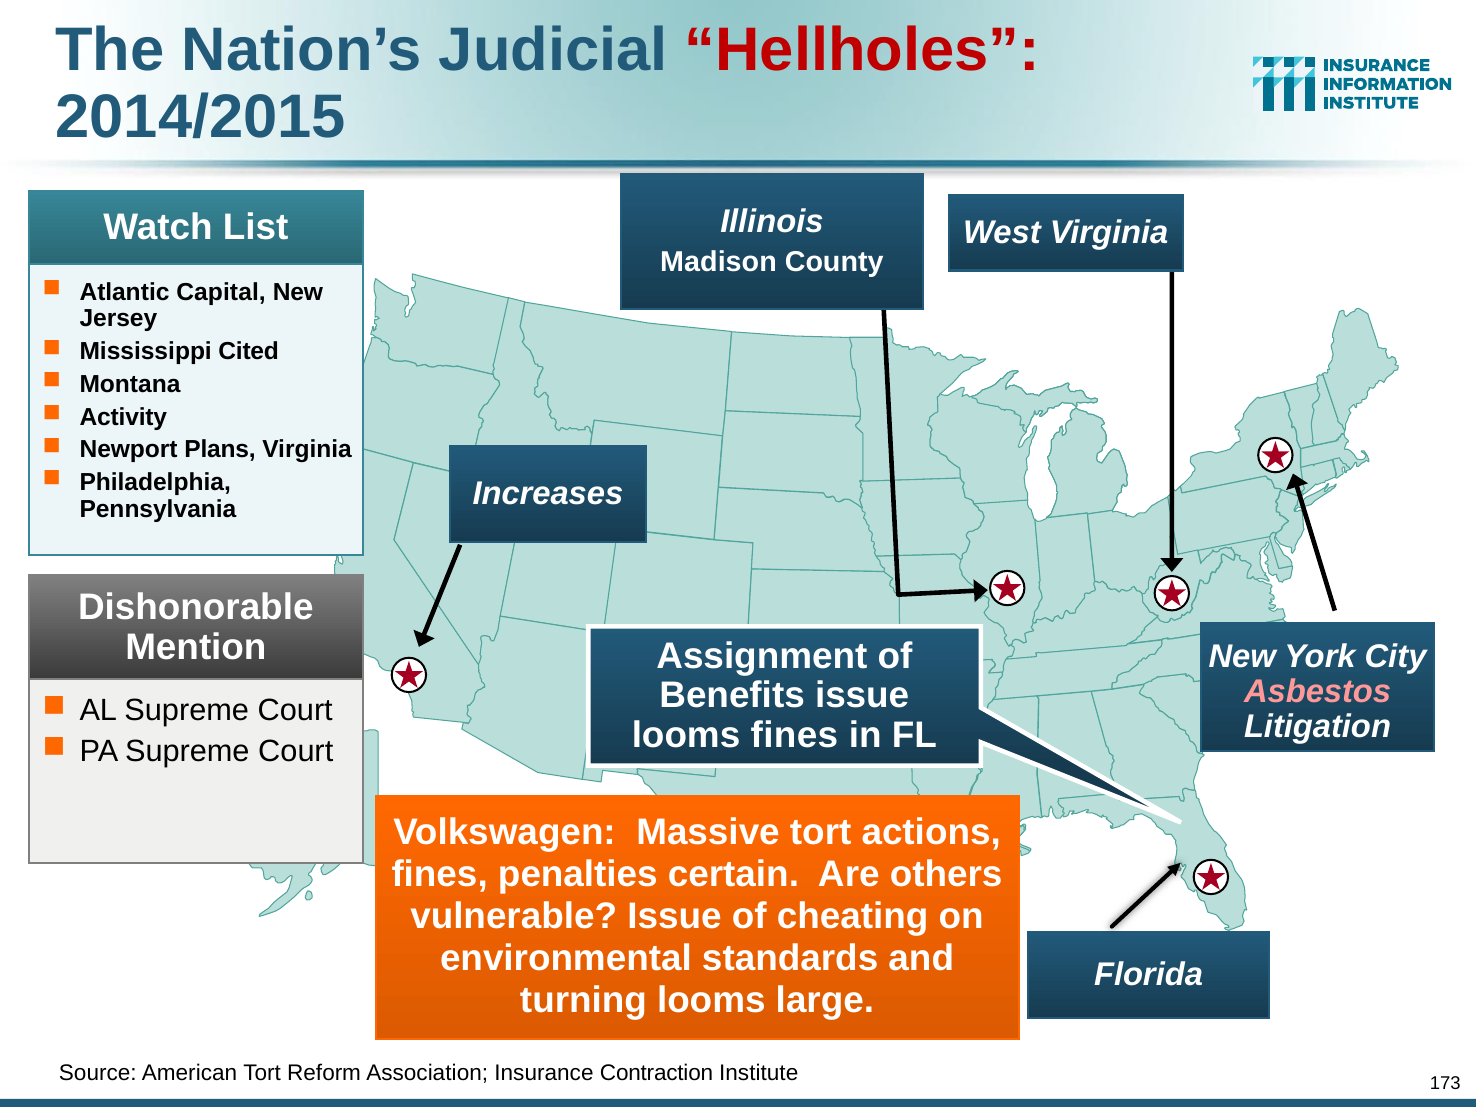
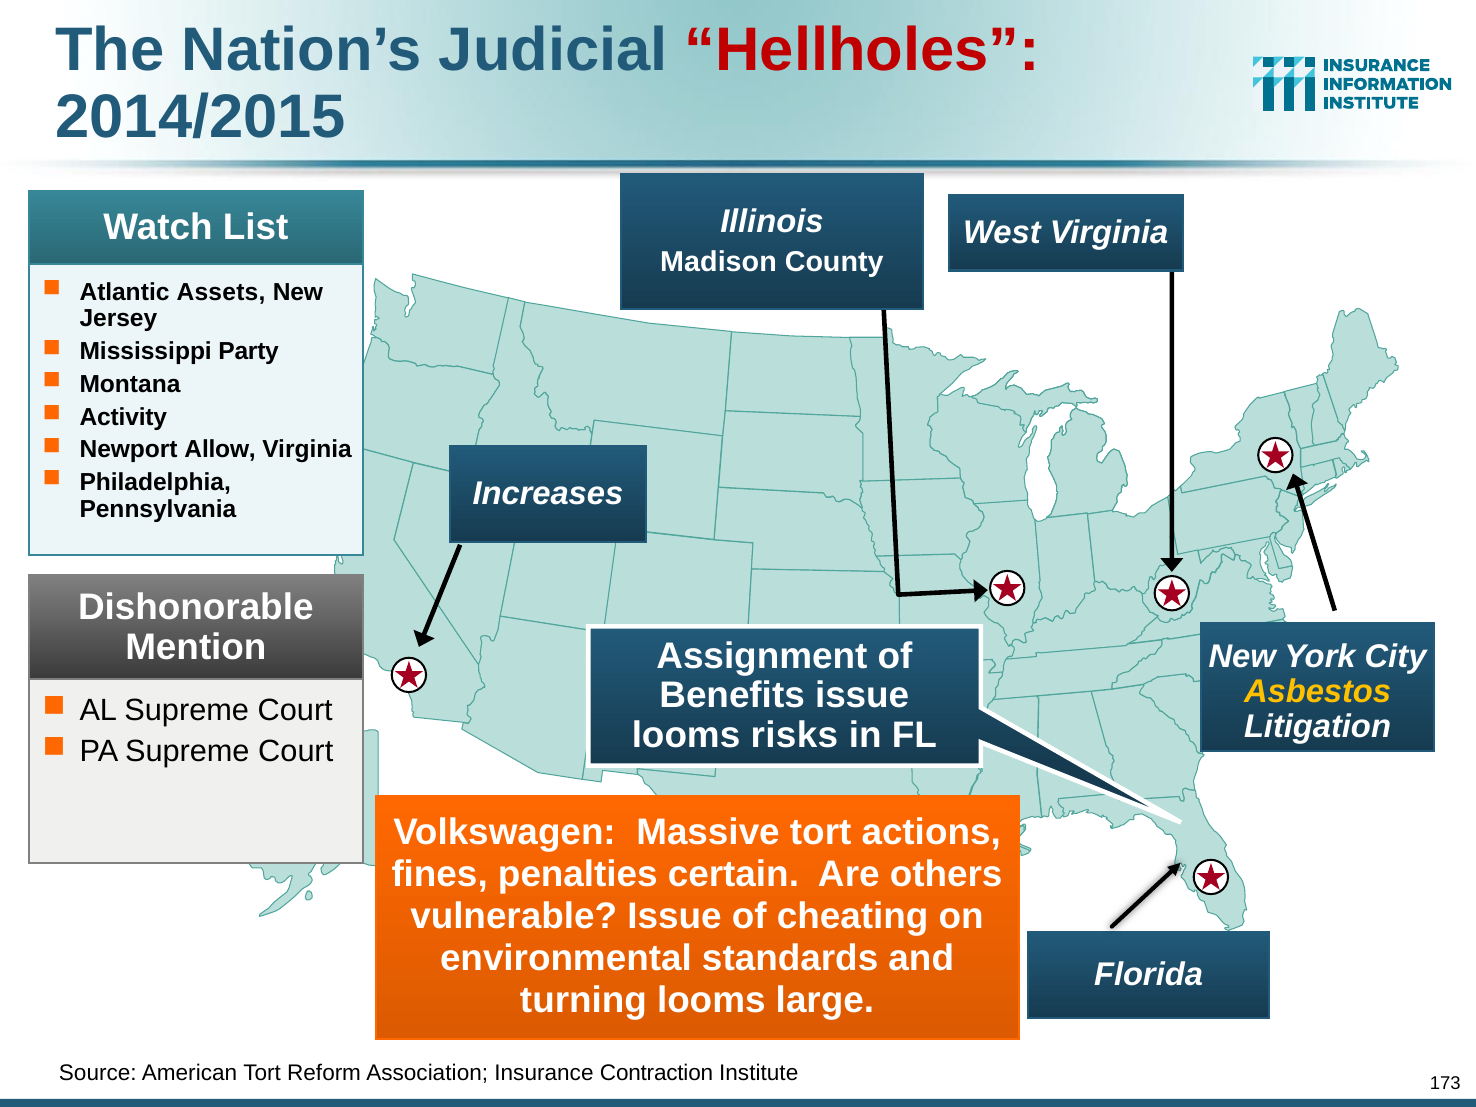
Capital: Capital -> Assets
Cited: Cited -> Party
Plans: Plans -> Allow
Asbestos colour: pink -> yellow
looms fines: fines -> risks
